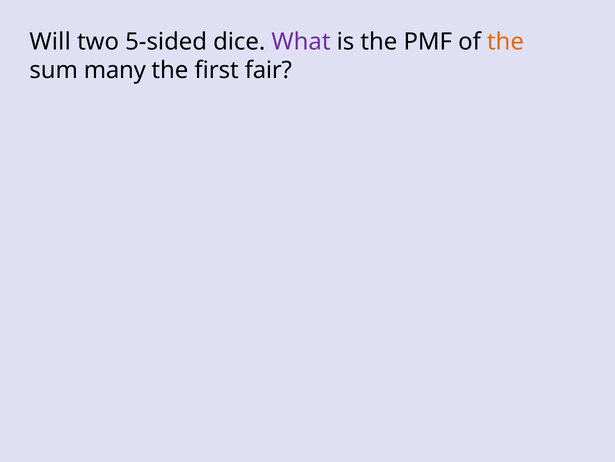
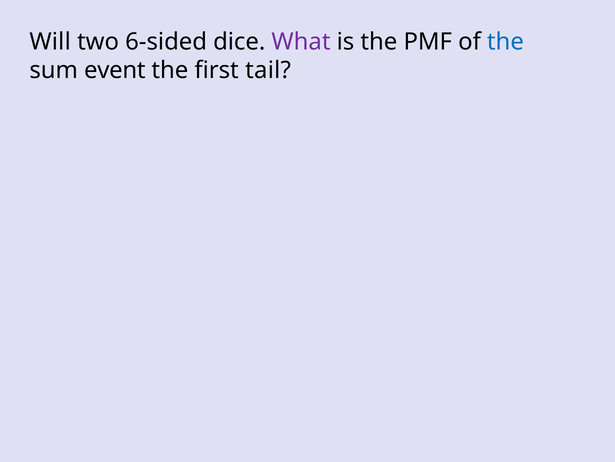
5-sided: 5-sided -> 6-sided
the at (505, 42) colour: orange -> blue
many: many -> event
fair: fair -> tail
